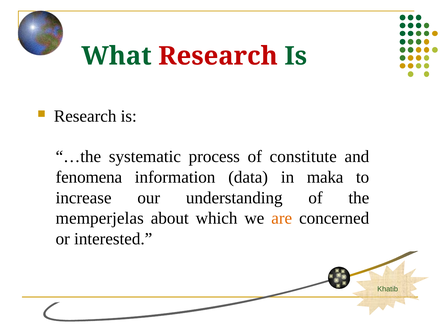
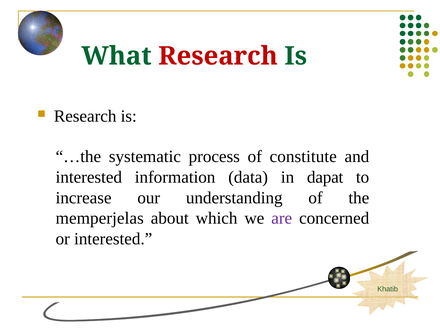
fenomena at (89, 177): fenomena -> interested
maka: maka -> dapat
are colour: orange -> purple
